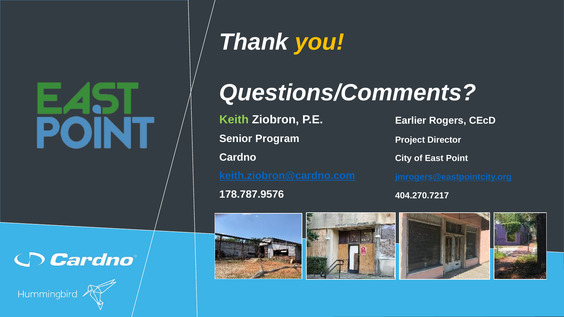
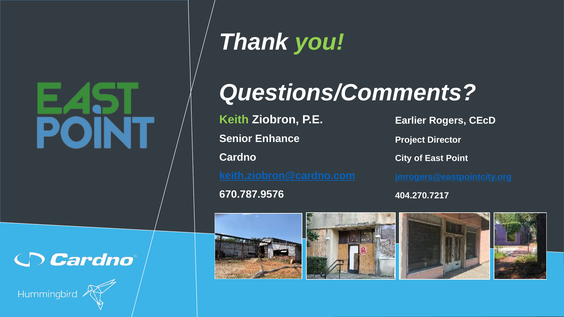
you colour: yellow -> light green
Program: Program -> Enhance
178.787.9576: 178.787.9576 -> 670.787.9576
